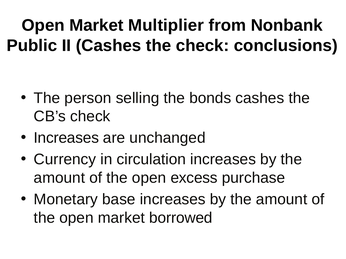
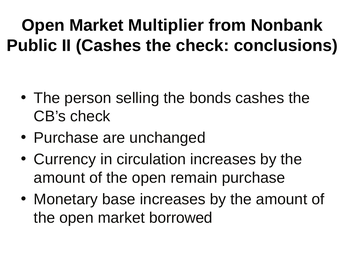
Increases at (66, 138): Increases -> Purchase
excess: excess -> remain
